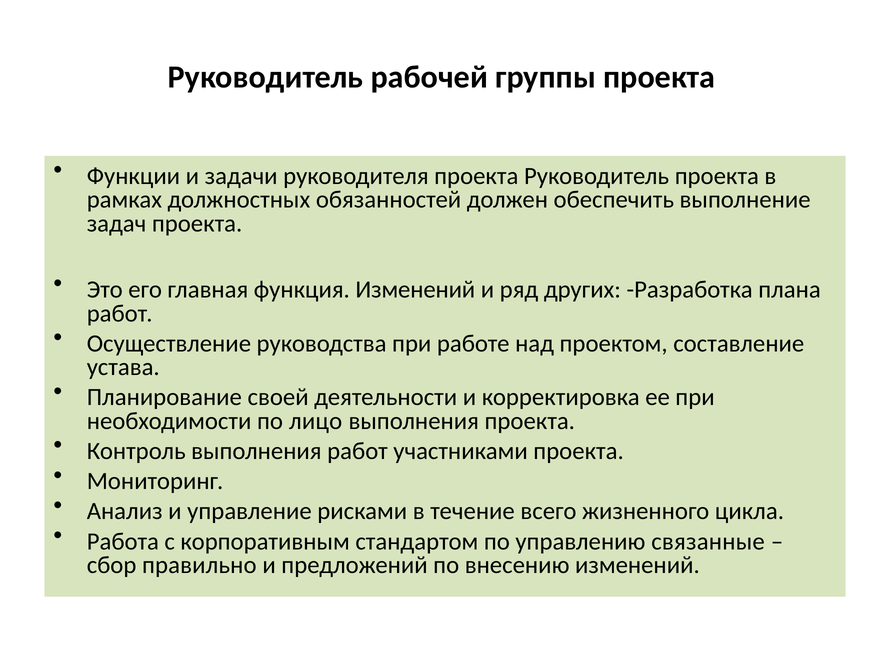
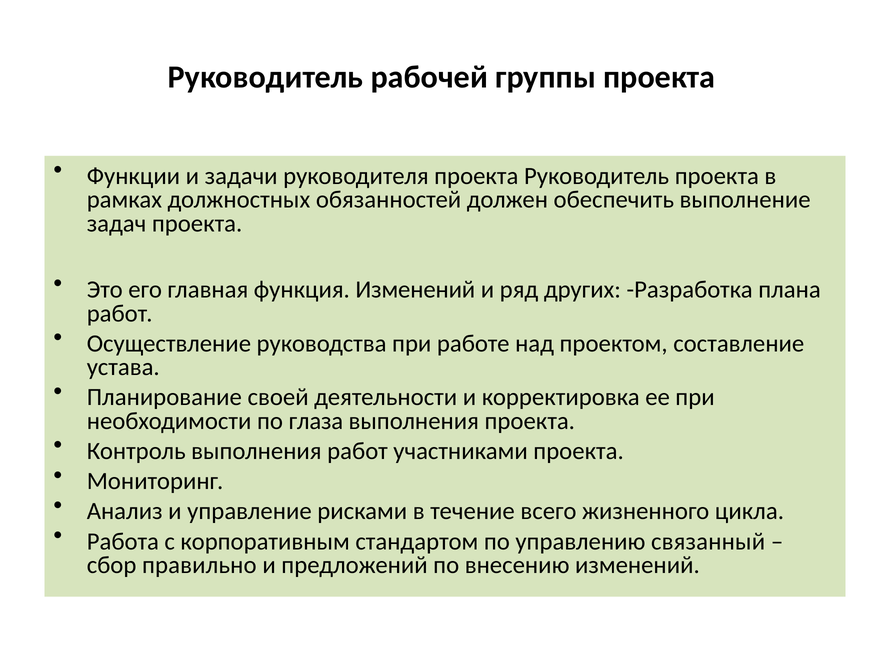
лицо: лицо -> глаза
связанные: связанные -> связанный
